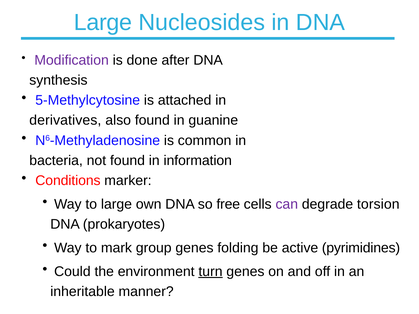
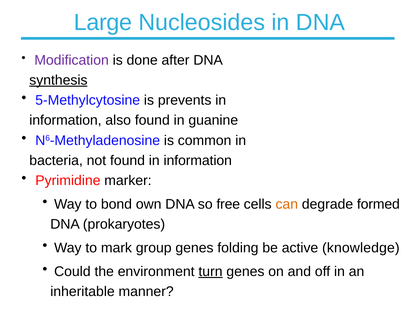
synthesis underline: none -> present
attached: attached -> prevents
derivatives at (65, 120): derivatives -> information
Conditions: Conditions -> Pyrimidine
to large: large -> bond
can colour: purple -> orange
torsion: torsion -> formed
pyrimidines: pyrimidines -> knowledge
